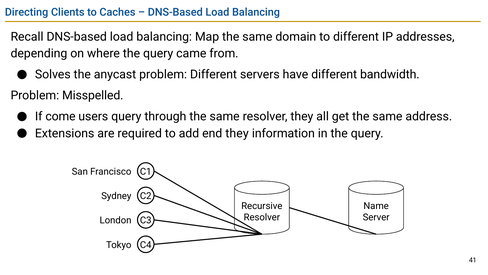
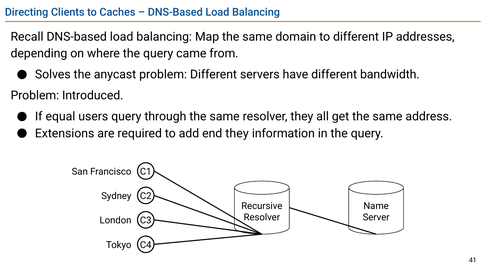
Misspelled: Misspelled -> Introduced
come: come -> equal
